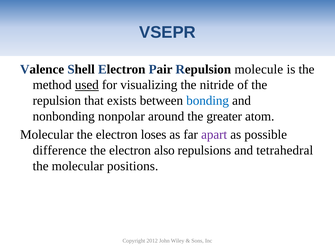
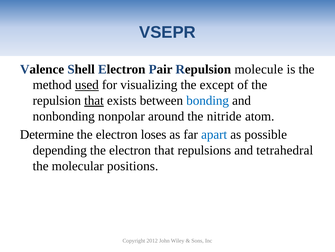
nitride: nitride -> except
that at (94, 100) underline: none -> present
greater: greater -> nitride
Molecular at (47, 134): Molecular -> Determine
apart colour: purple -> blue
difference: difference -> depending
electron also: also -> that
